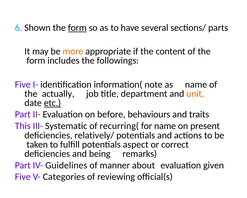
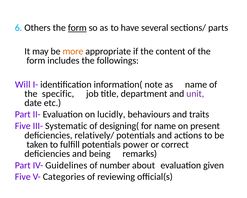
Shown: Shown -> Others
Five at (23, 84): Five -> Will
actually: actually -> specific
unit colour: orange -> purple
etc underline: present -> none
before: before -> lucidly
This at (23, 126): This -> Five
recurring(: recurring( -> designing(
aspect: aspect -> power
manner: manner -> number
